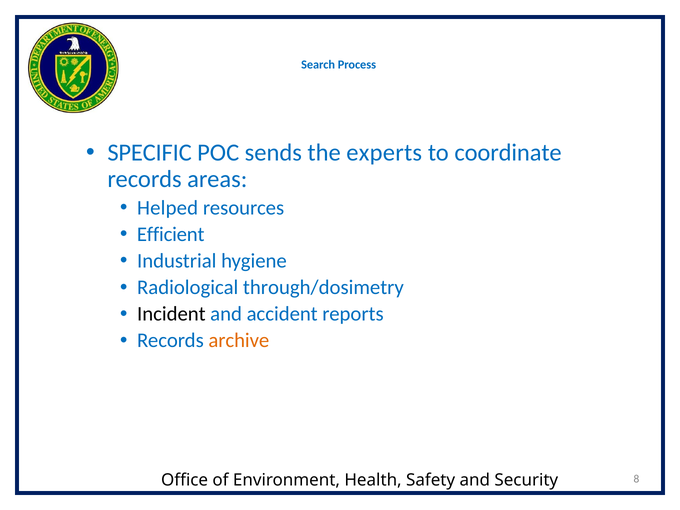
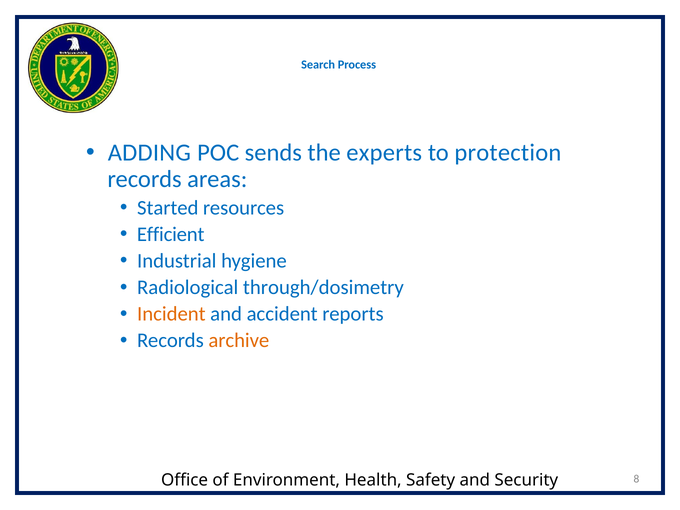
SPECIFIC: SPECIFIC -> ADDING
coordinate: coordinate -> protection
Helped: Helped -> Started
Incident colour: black -> orange
